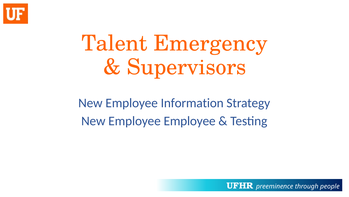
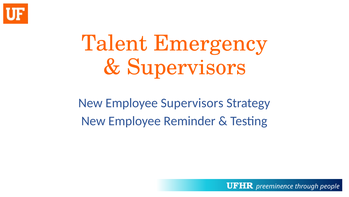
Employee Information: Information -> Supervisors
Employee Employee: Employee -> Reminder
